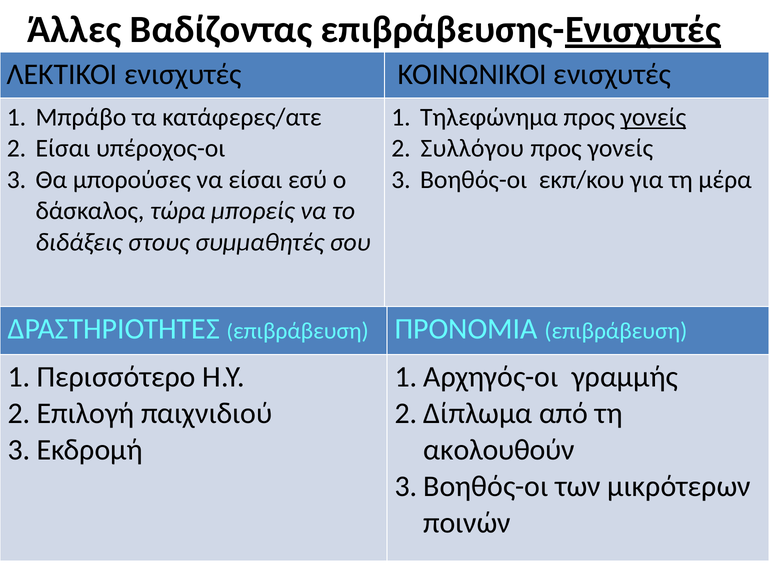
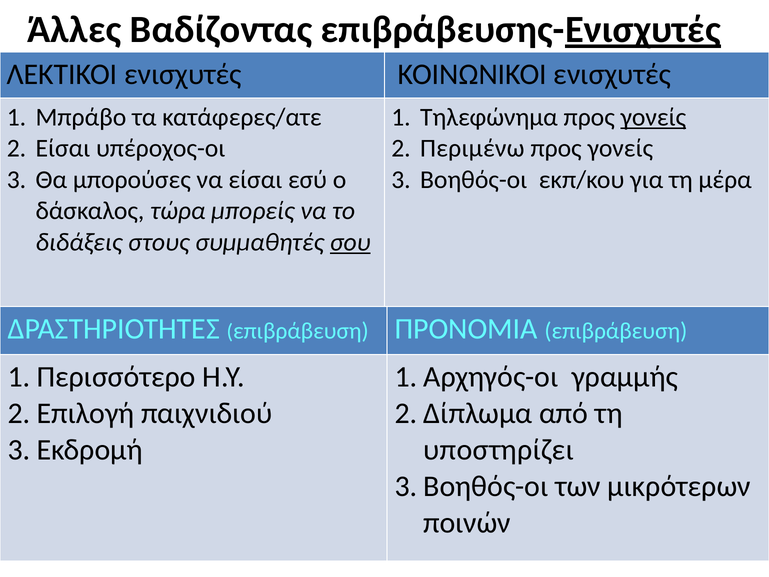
Συλλόγου: Συλλόγου -> Περιμένω
σου underline: none -> present
ακολουθούν: ακολουθούν -> υποστηρίζει
